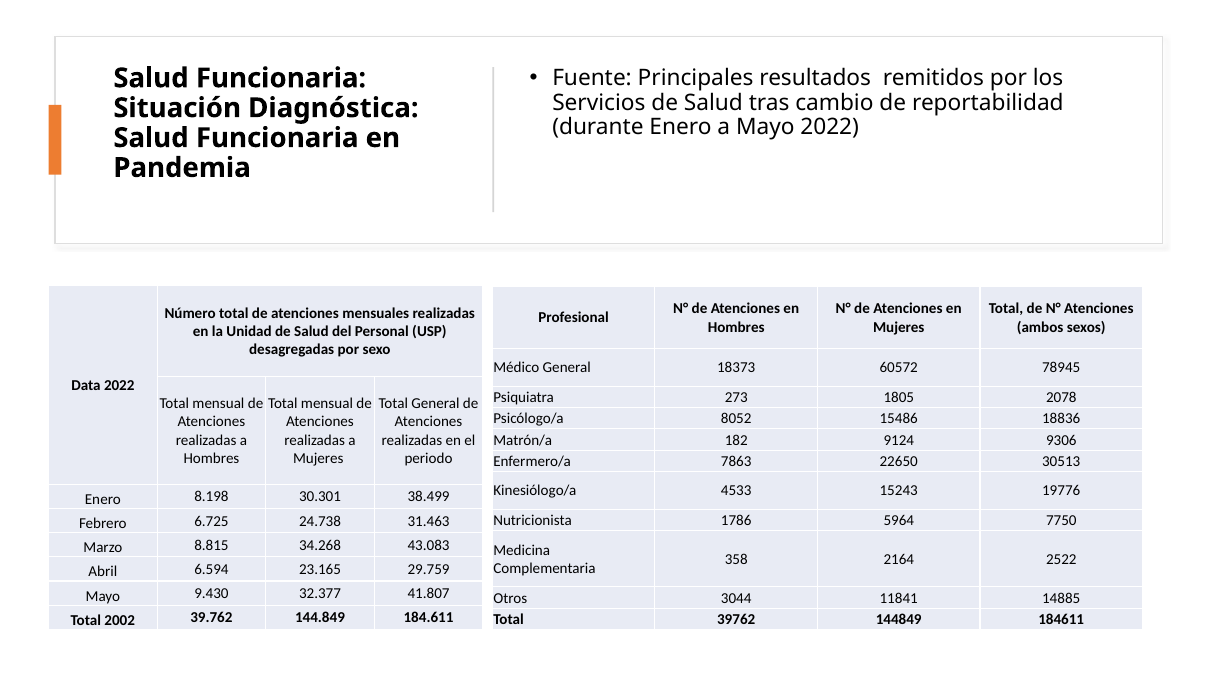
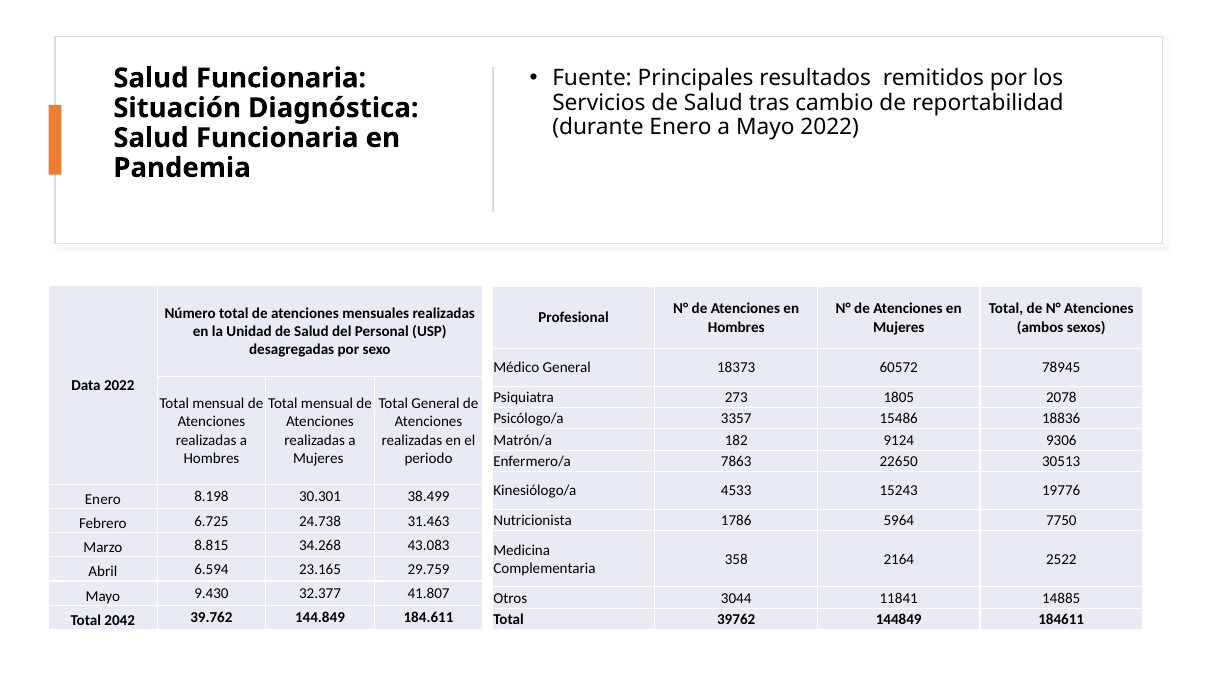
8052: 8052 -> 3357
2002: 2002 -> 2042
